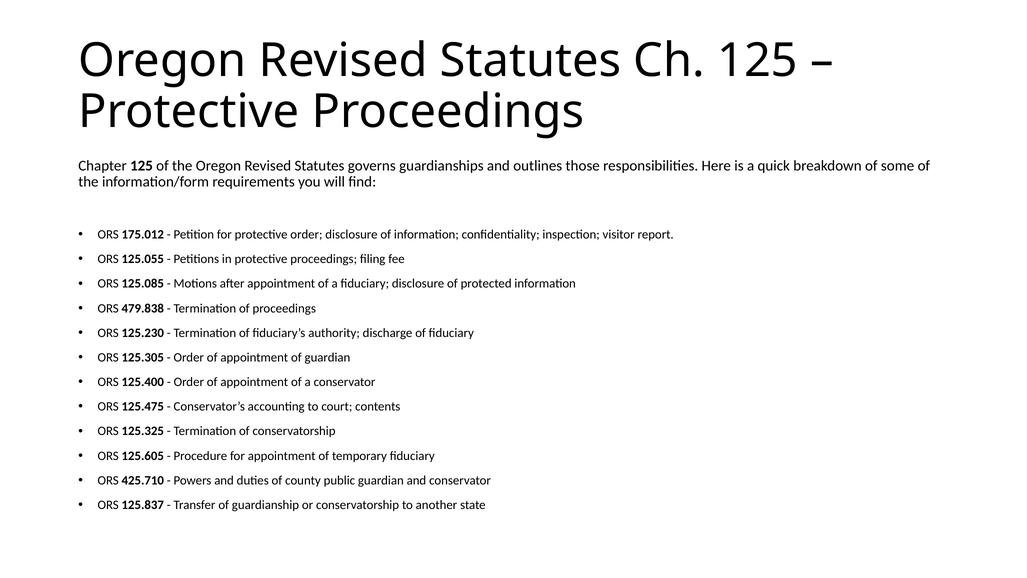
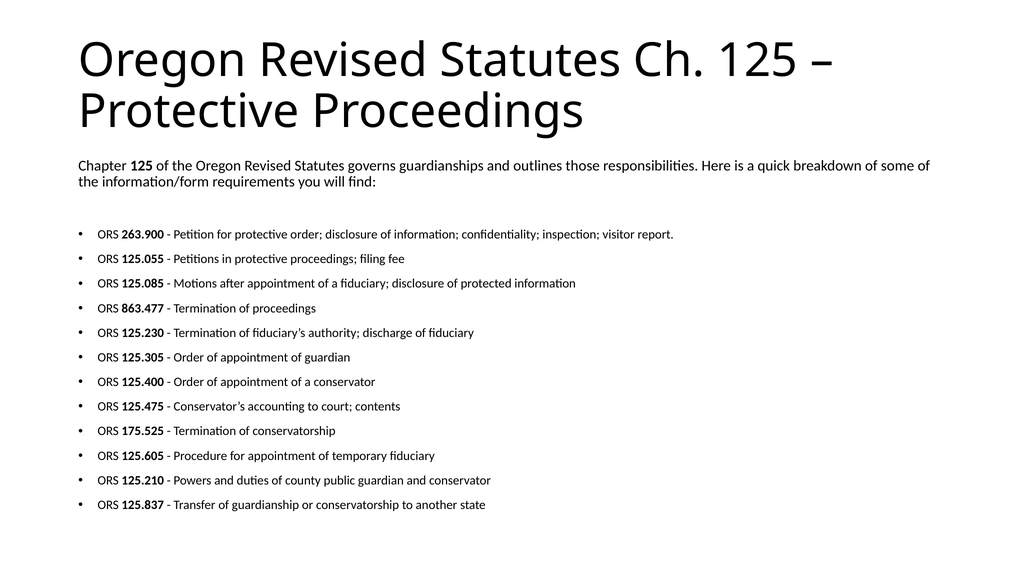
175.012: 175.012 -> 263.900
479.838: 479.838 -> 863.477
125.325: 125.325 -> 175.525
425.710: 425.710 -> 125.210
